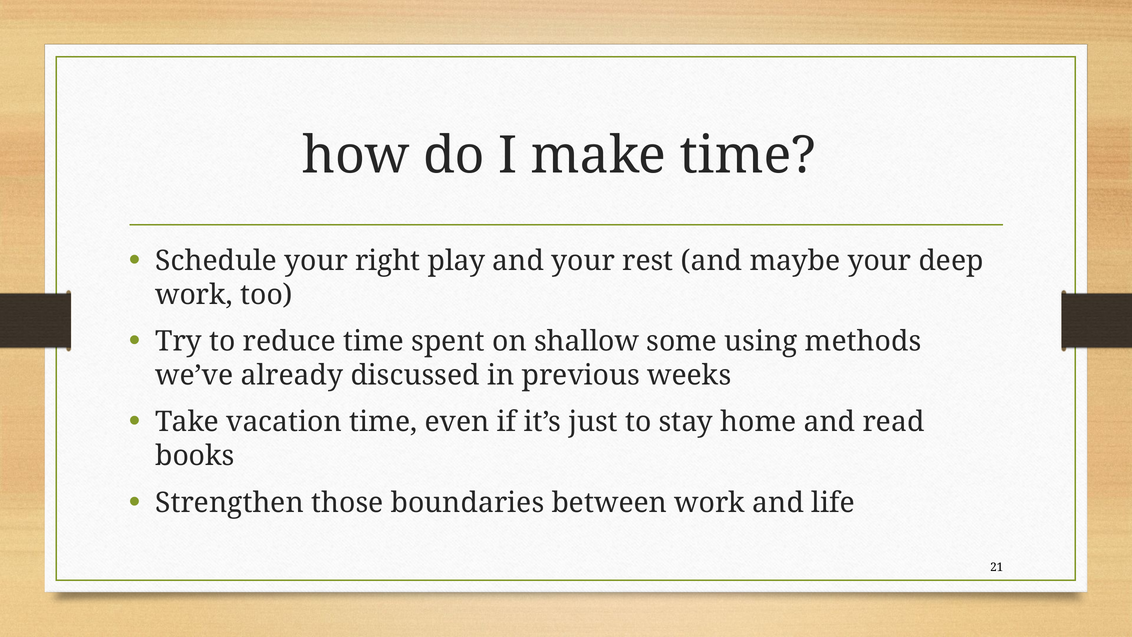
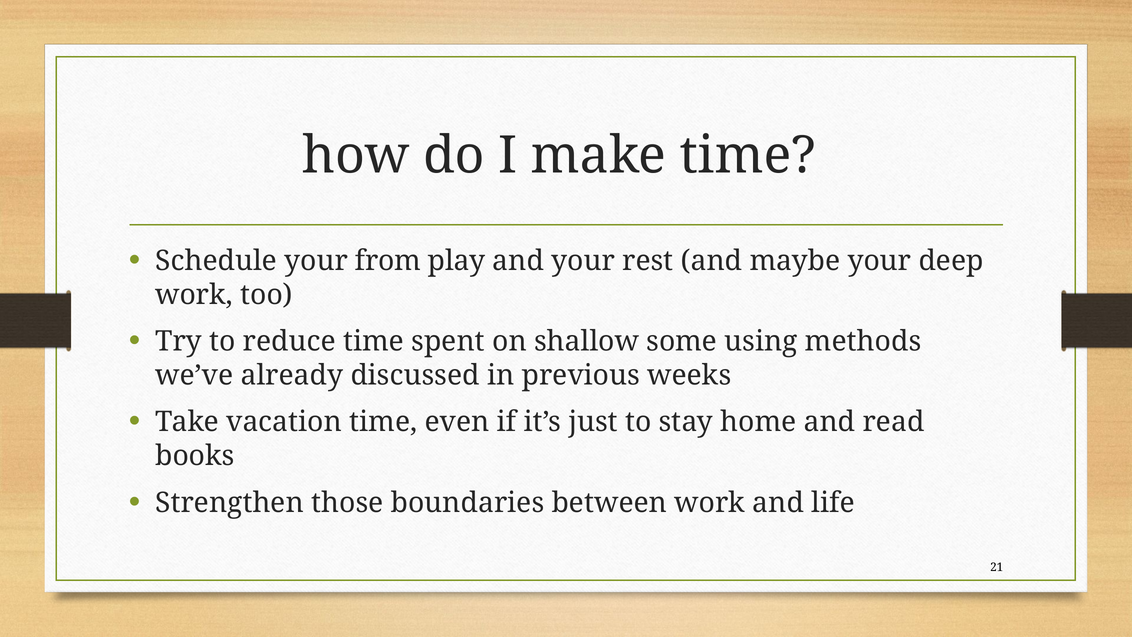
right: right -> from
